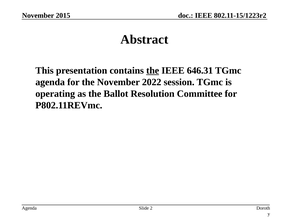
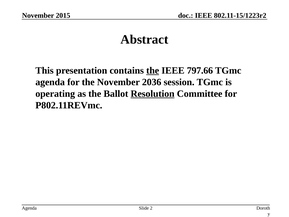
646.31: 646.31 -> 797.66
2022: 2022 -> 2036
Resolution underline: none -> present
